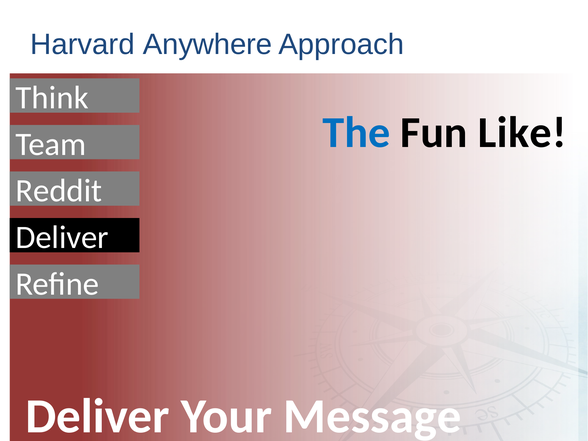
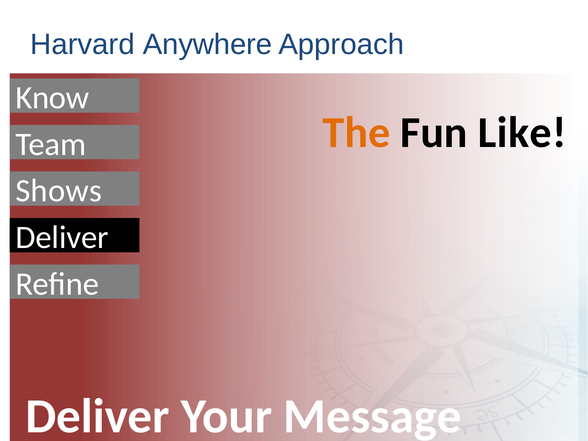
Think: Think -> Know
The colour: blue -> orange
Reddit: Reddit -> Shows
